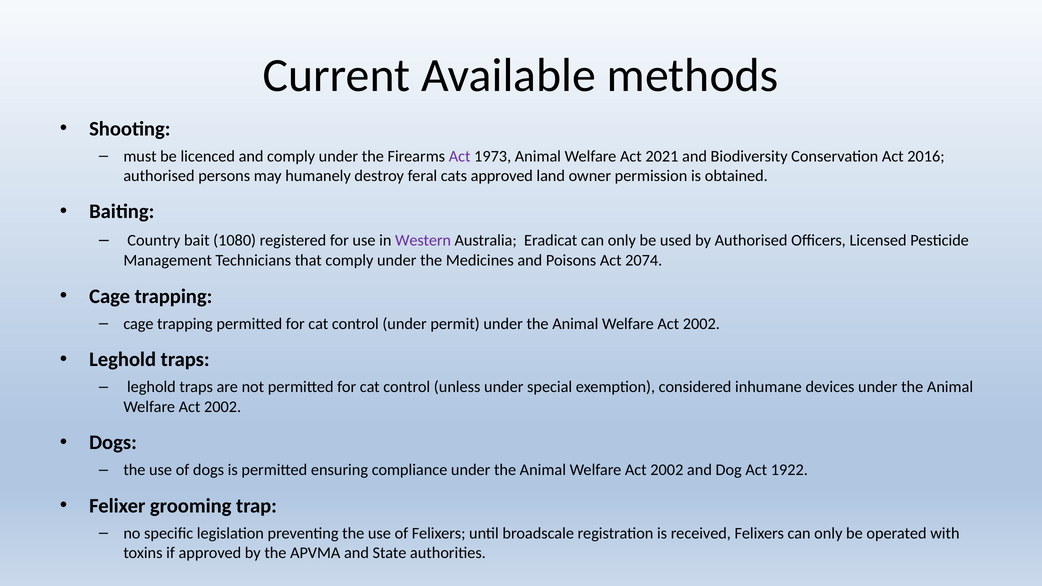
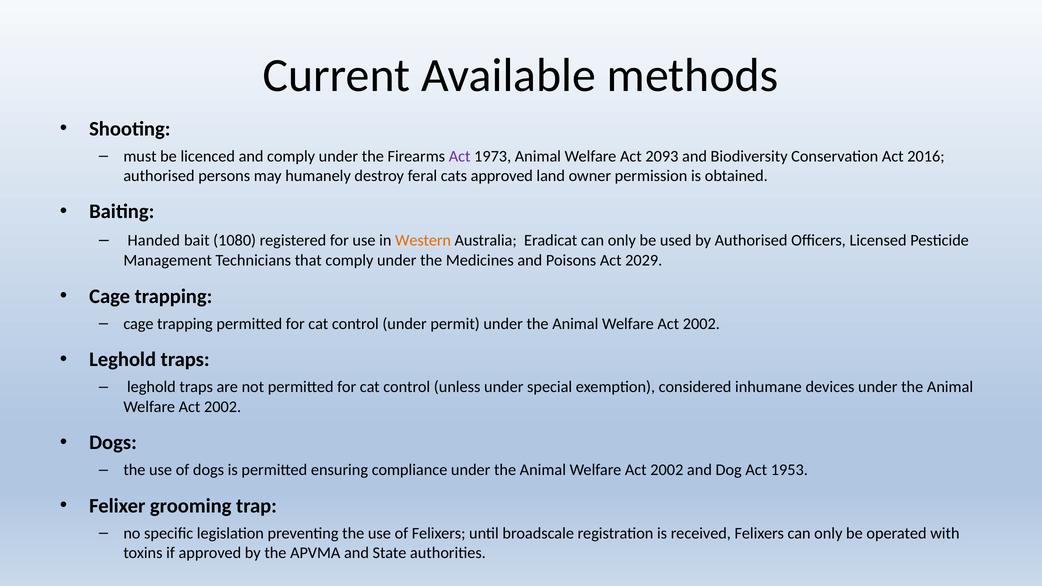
2021: 2021 -> 2093
Country: Country -> Handed
Western colour: purple -> orange
2074: 2074 -> 2029
1922: 1922 -> 1953
